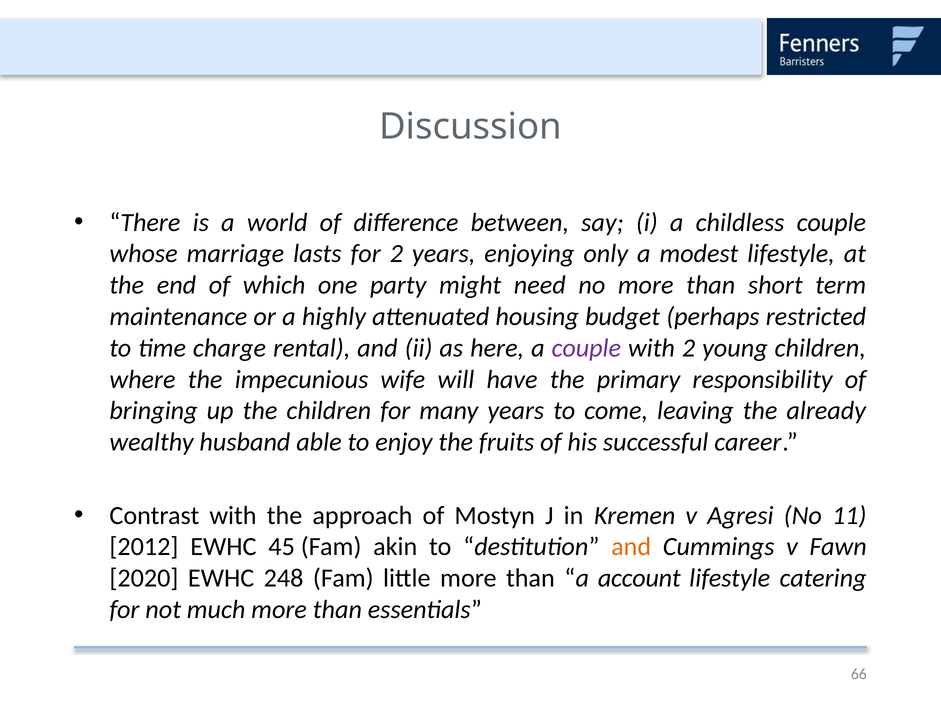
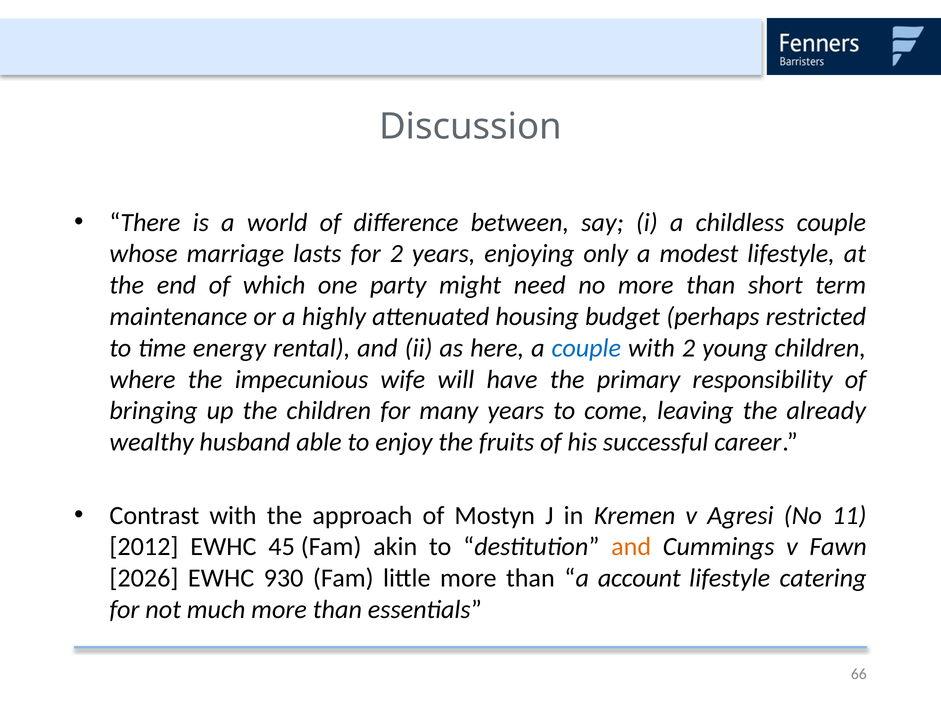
charge: charge -> energy
couple at (586, 348) colour: purple -> blue
2020: 2020 -> 2026
248: 248 -> 930
